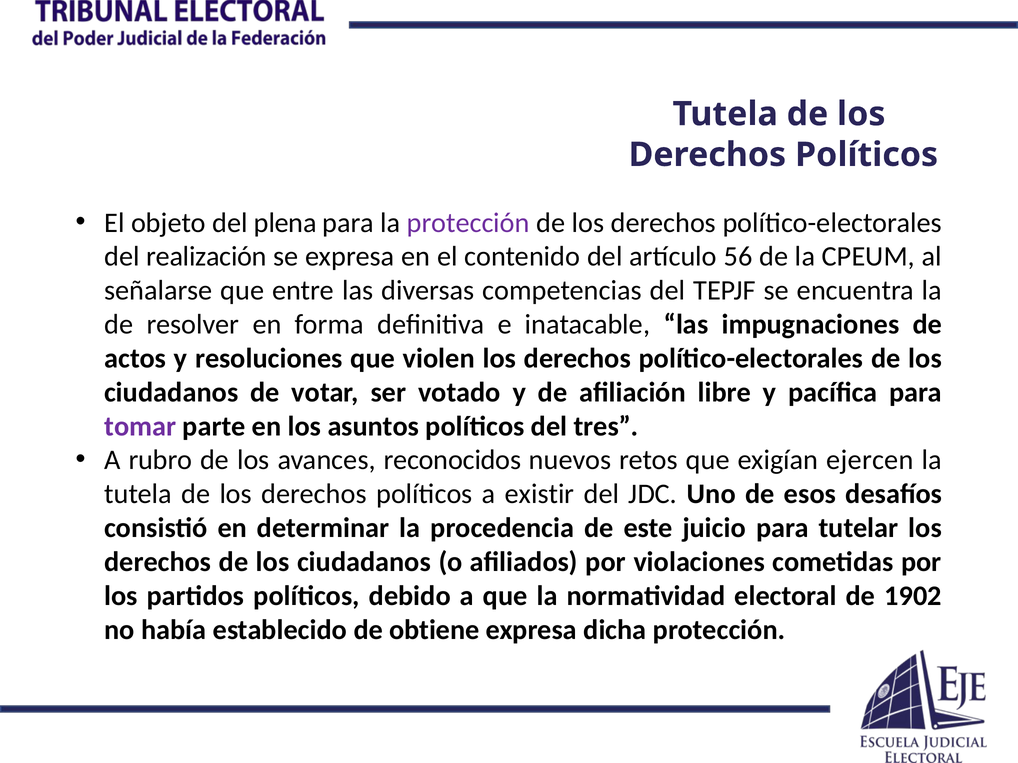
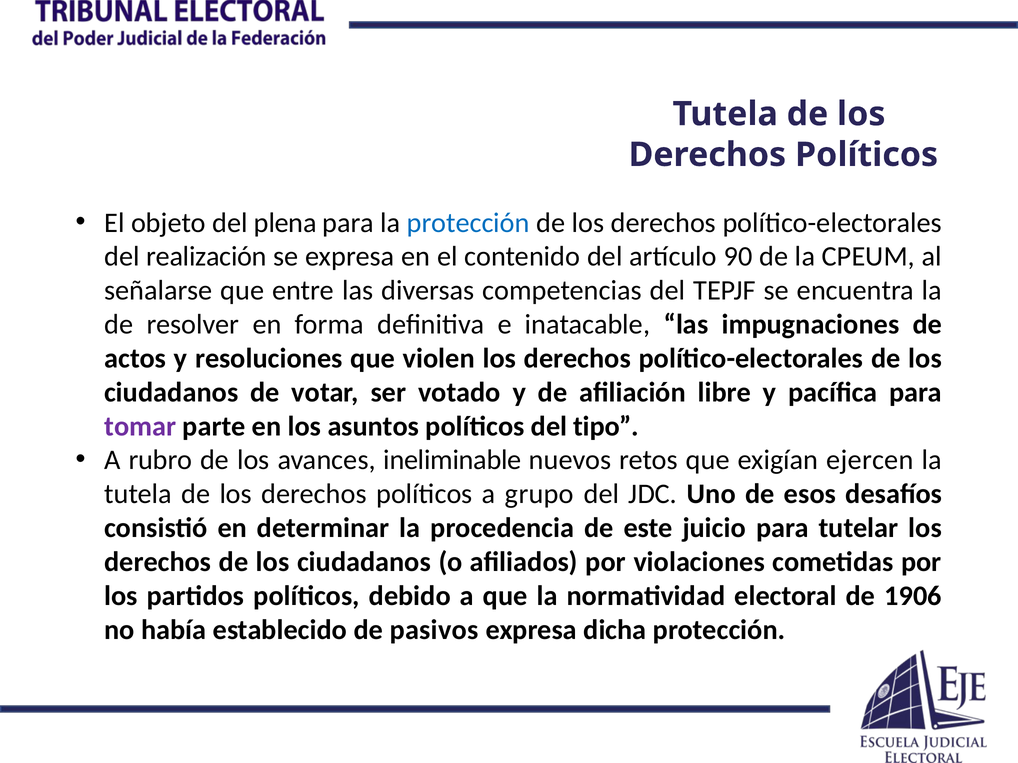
protección at (468, 223) colour: purple -> blue
56: 56 -> 90
tres: tres -> tipo
reconocidos: reconocidos -> ineliminable
existir: existir -> grupo
1902: 1902 -> 1906
obtiene: obtiene -> pasivos
